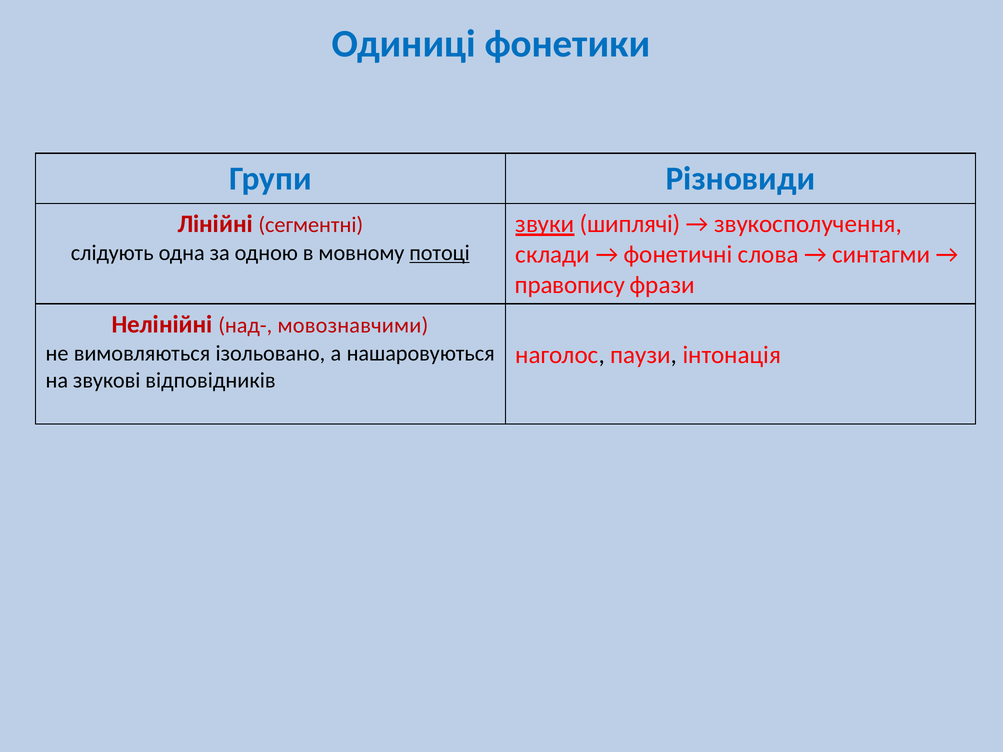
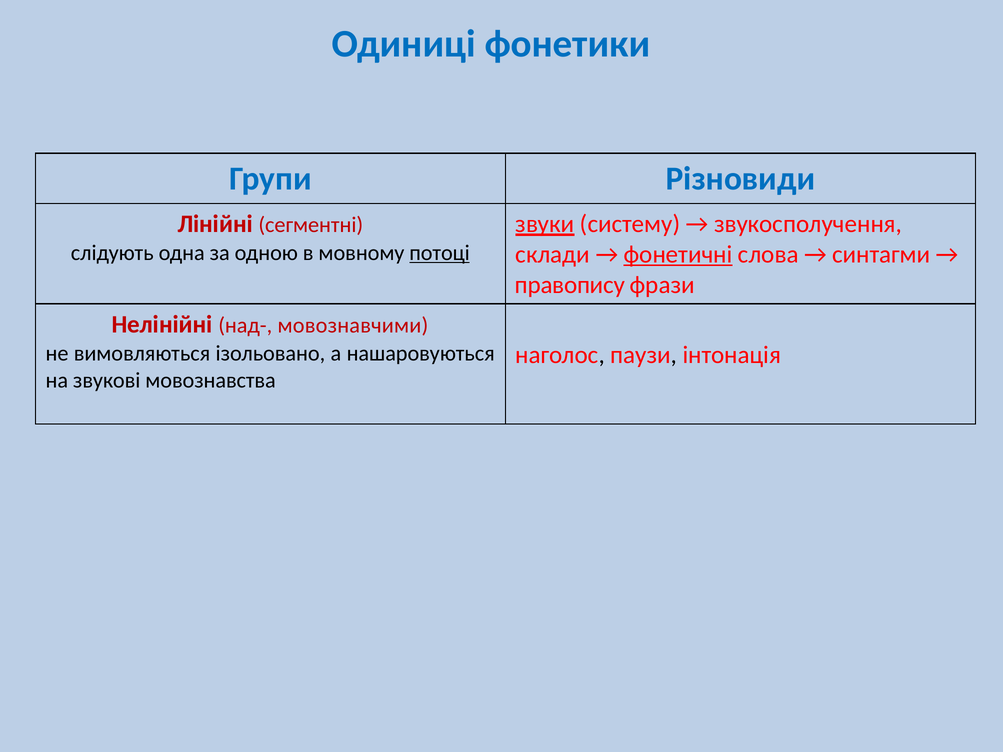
шиплячі: шиплячі -> систему
фонетичні underline: none -> present
відповідників: відповідників -> мовознавства
